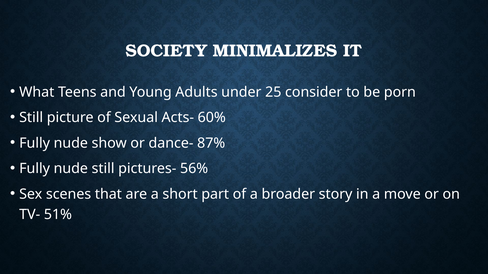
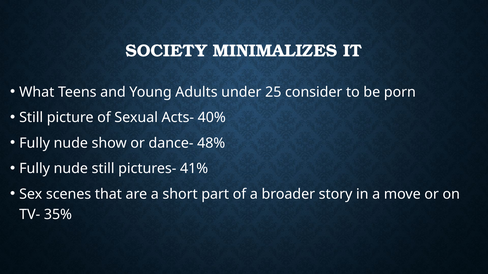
60%: 60% -> 40%
87%: 87% -> 48%
56%: 56% -> 41%
51%: 51% -> 35%
